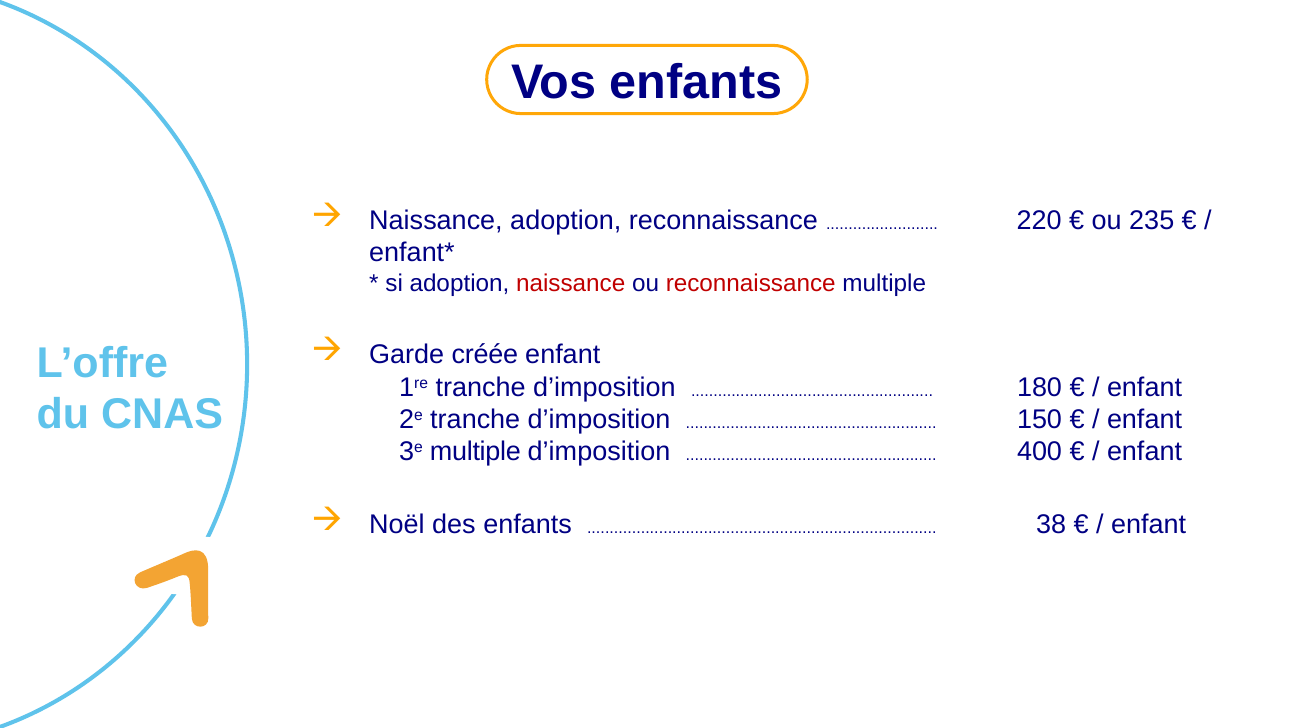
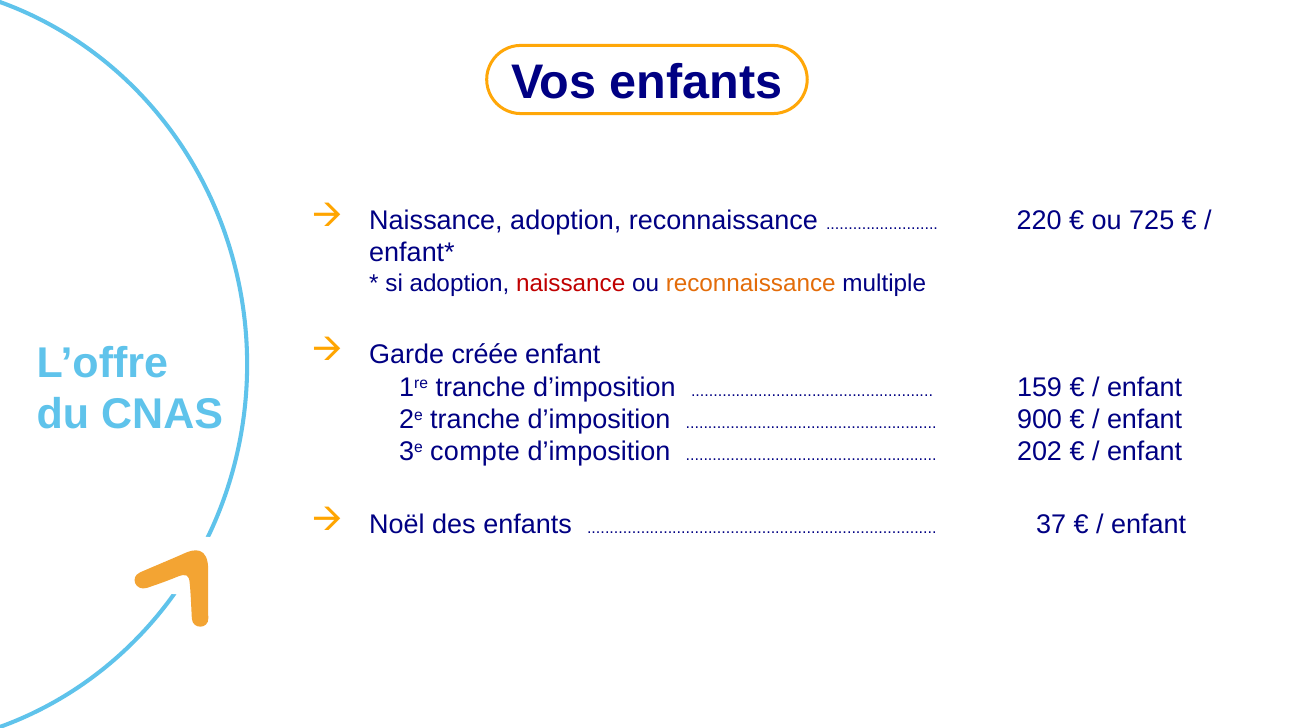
235: 235 -> 725
reconnaissance at (751, 284) colour: red -> orange
180: 180 -> 159
150: 150 -> 900
3e multiple: multiple -> compte
400: 400 -> 202
38: 38 -> 37
